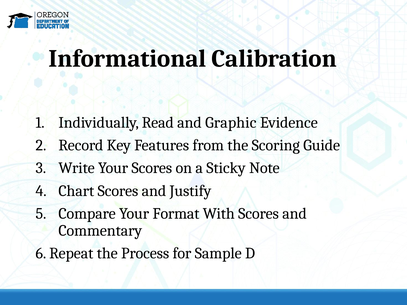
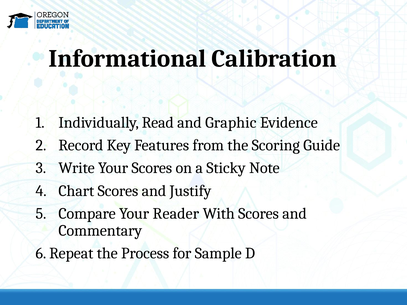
Format: Format -> Reader
